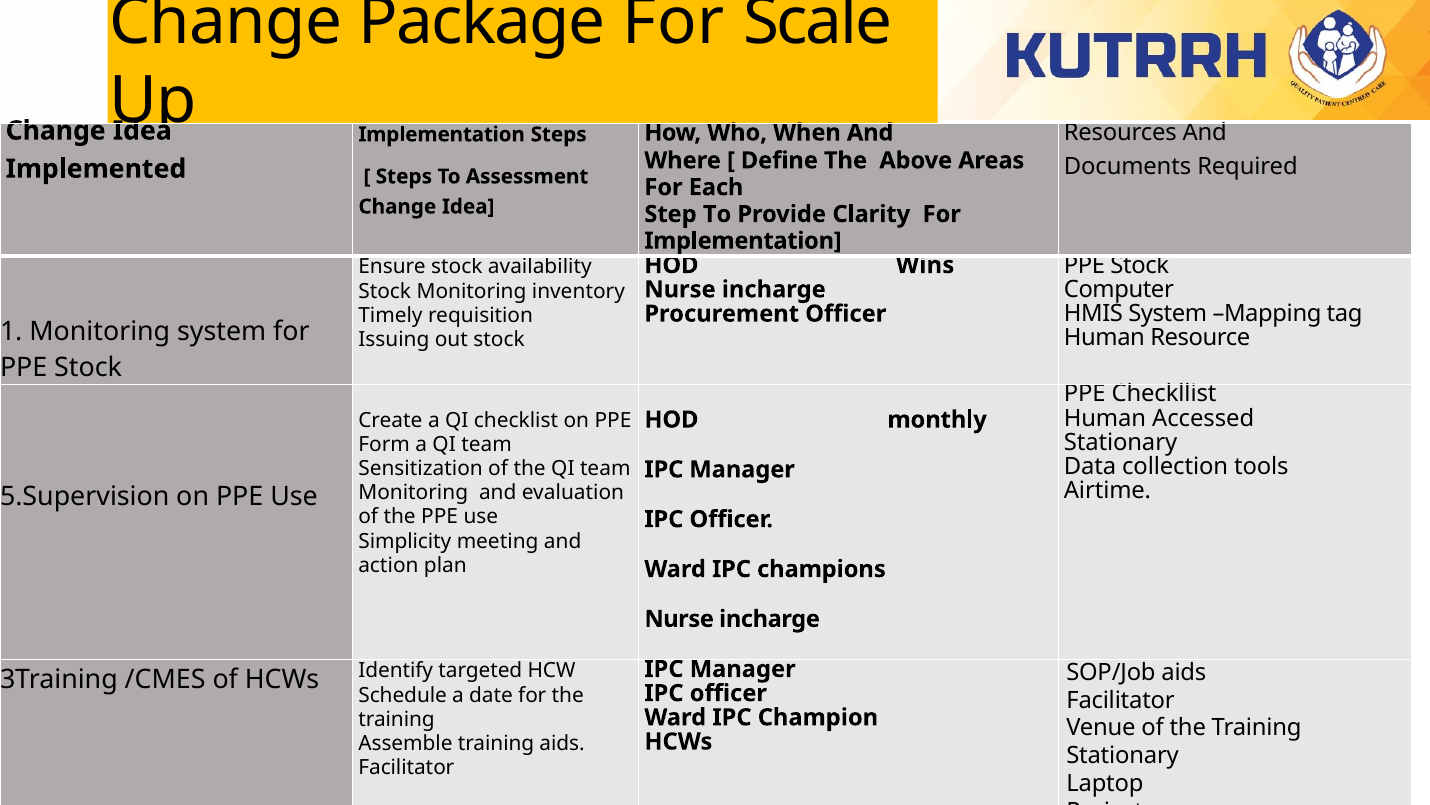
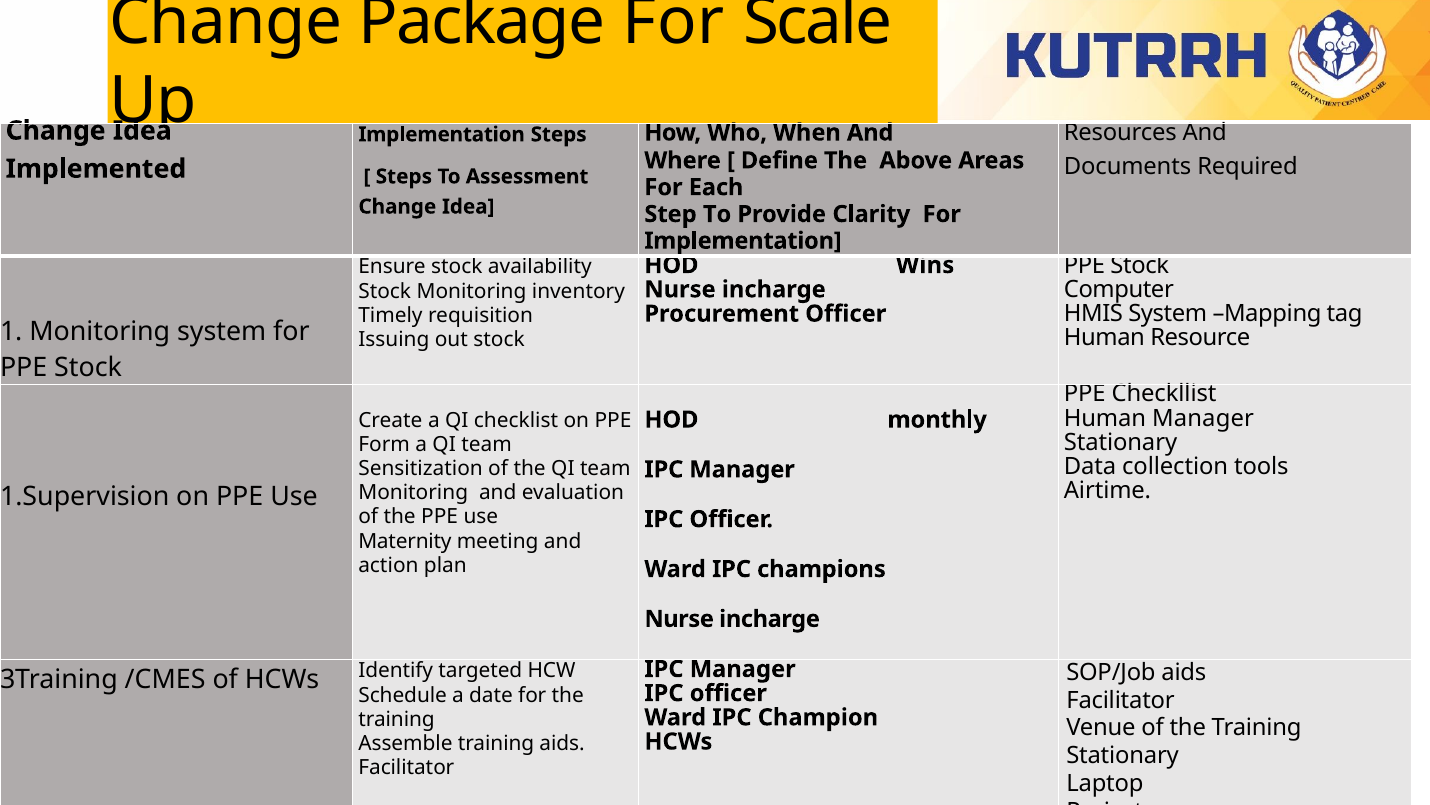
Human Accessed: Accessed -> Manager
5.Supervision: 5.Supervision -> 1.Supervision
Simplicity: Simplicity -> Maternity
